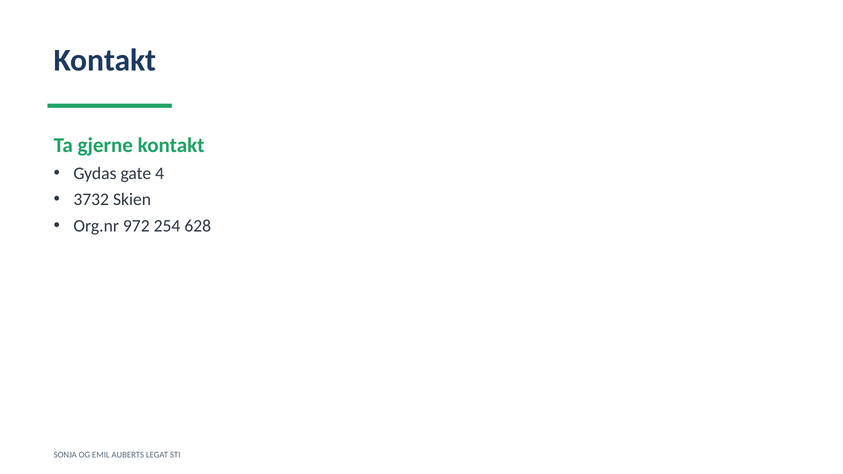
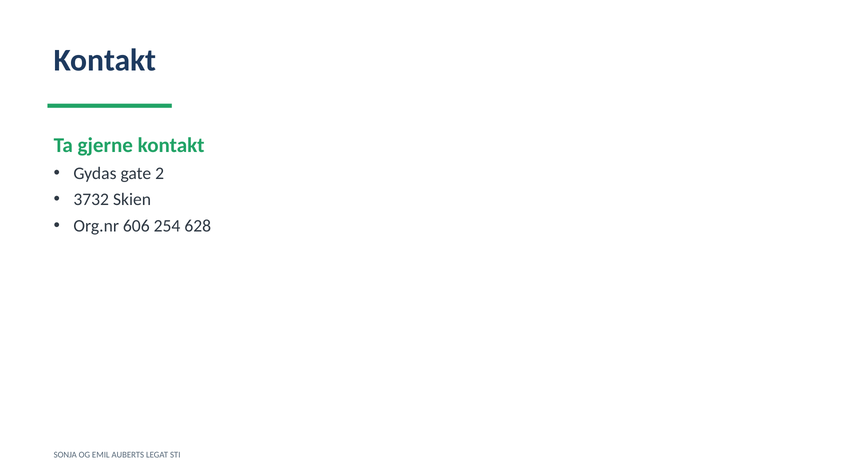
4: 4 -> 2
972: 972 -> 606
